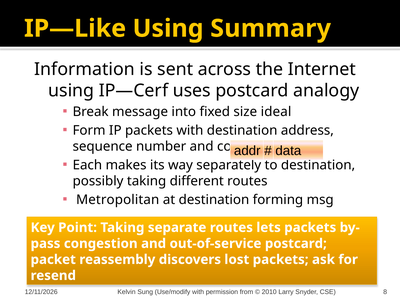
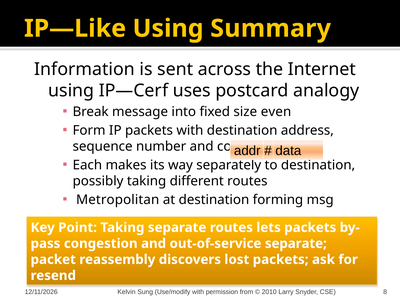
ideal: ideal -> even
out-of-service postcard: postcard -> separate
